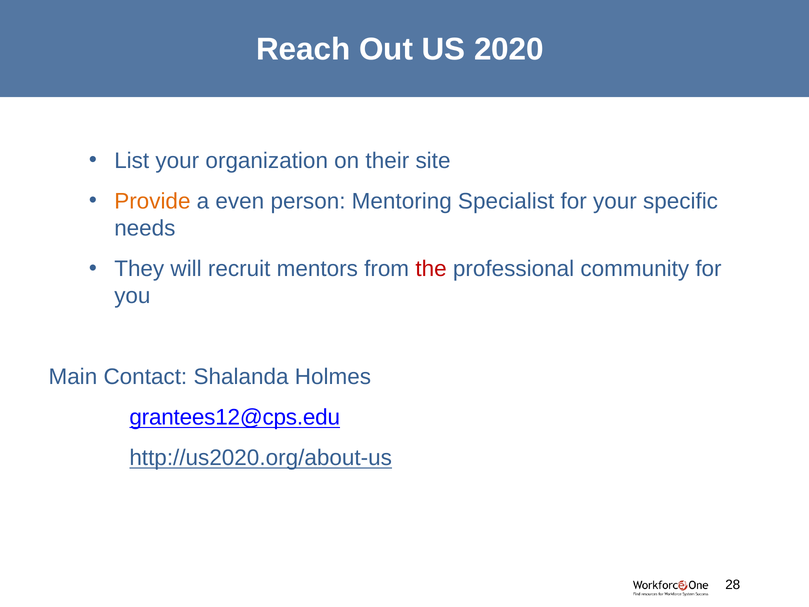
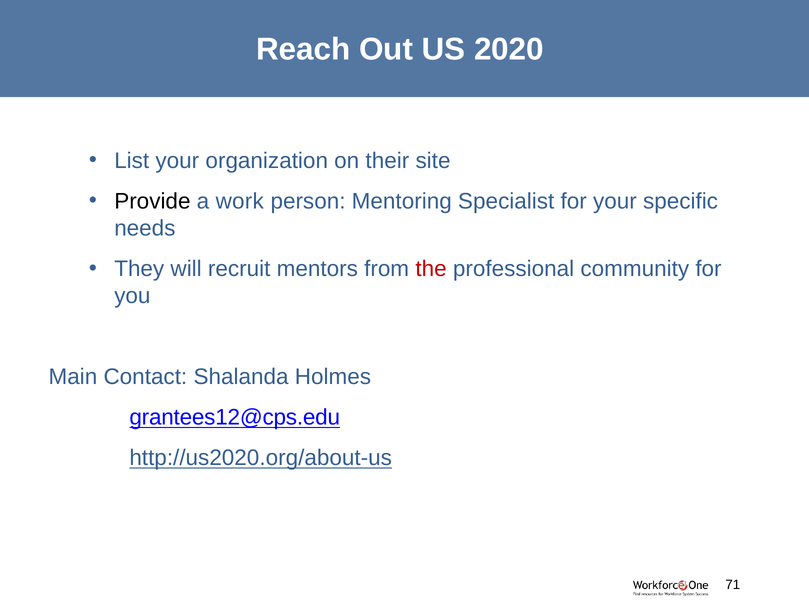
Provide colour: orange -> black
even: even -> work
28: 28 -> 71
